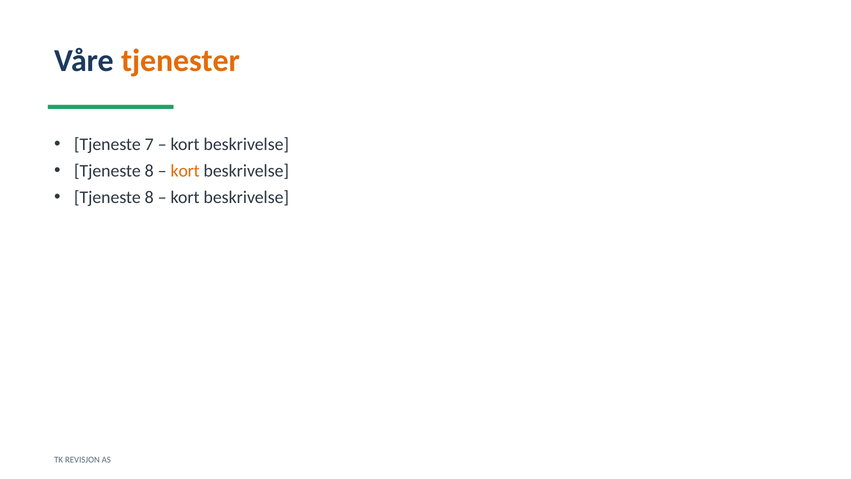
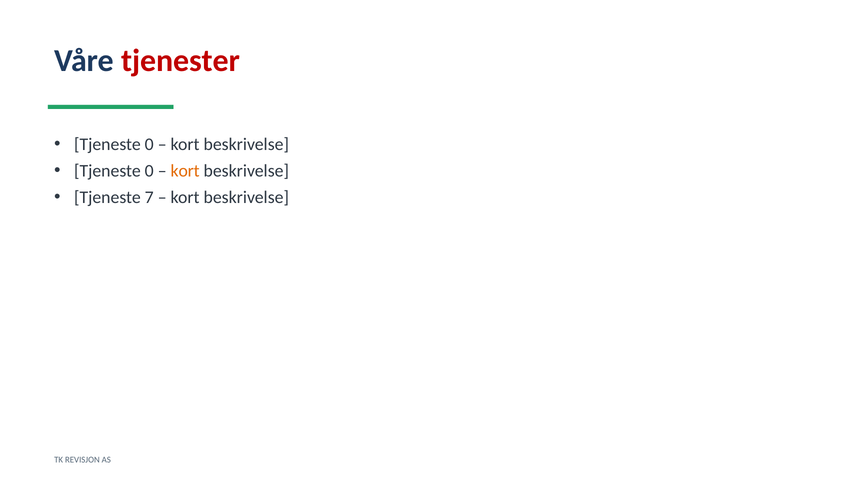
tjenester colour: orange -> red
7 at (149, 144): 7 -> 0
8 at (149, 171): 8 -> 0
8 at (149, 197): 8 -> 7
